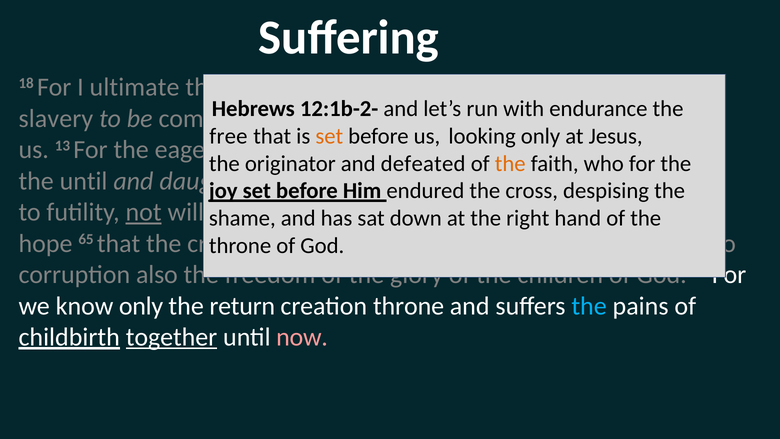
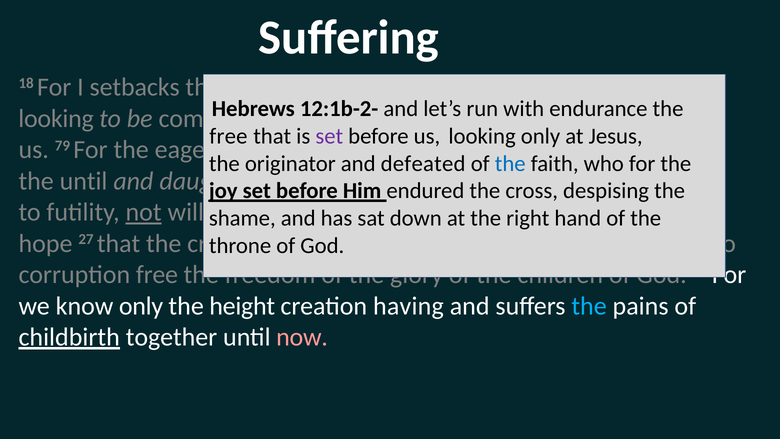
ultimate: ultimate -> setbacks
slavery at (56, 119): slavery -> looking
set at (329, 136) colour: orange -> purple
13: 13 -> 79
the at (510, 164) colour: orange -> blue
65: 65 -> 27
corruption also: also -> free
return: return -> height
creation throne: throne -> having
together underline: present -> none
